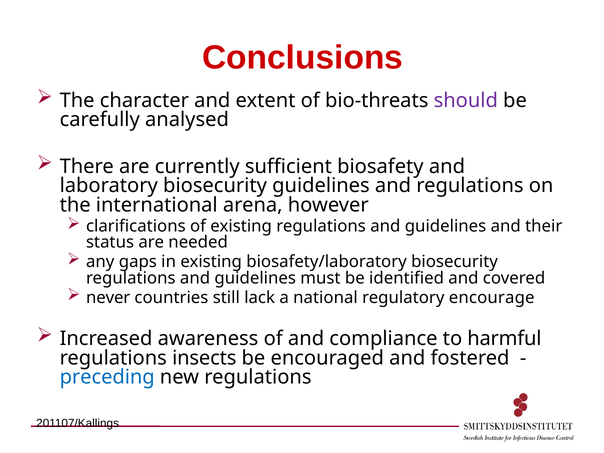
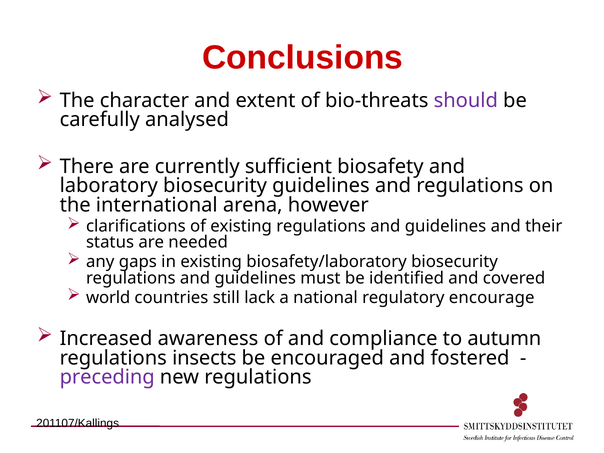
never: never -> world
harmful: harmful -> autumn
preceding colour: blue -> purple
